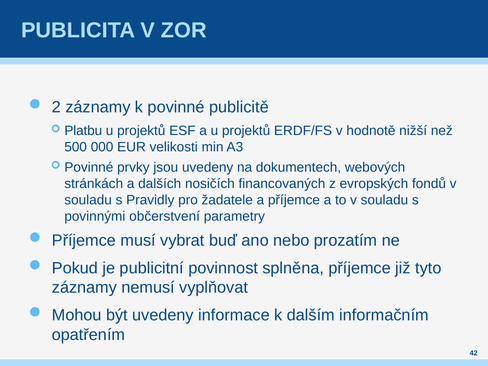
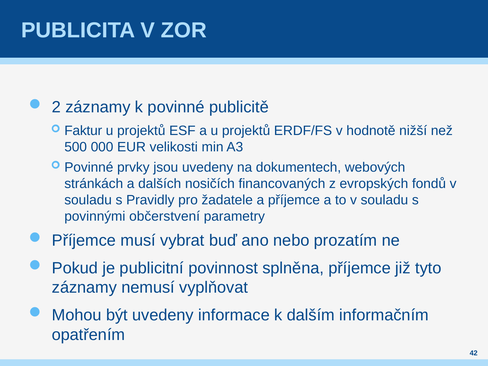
Platbu: Platbu -> Faktur
